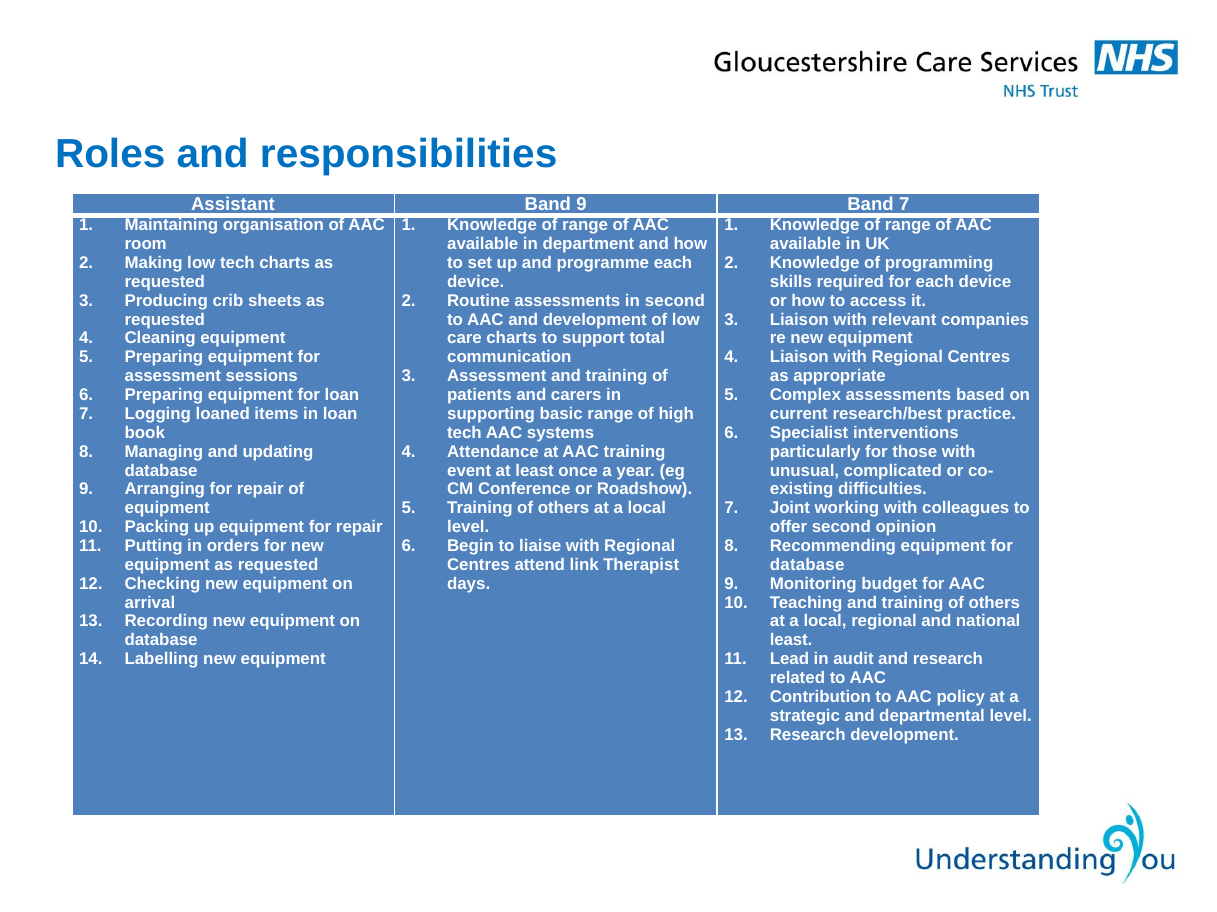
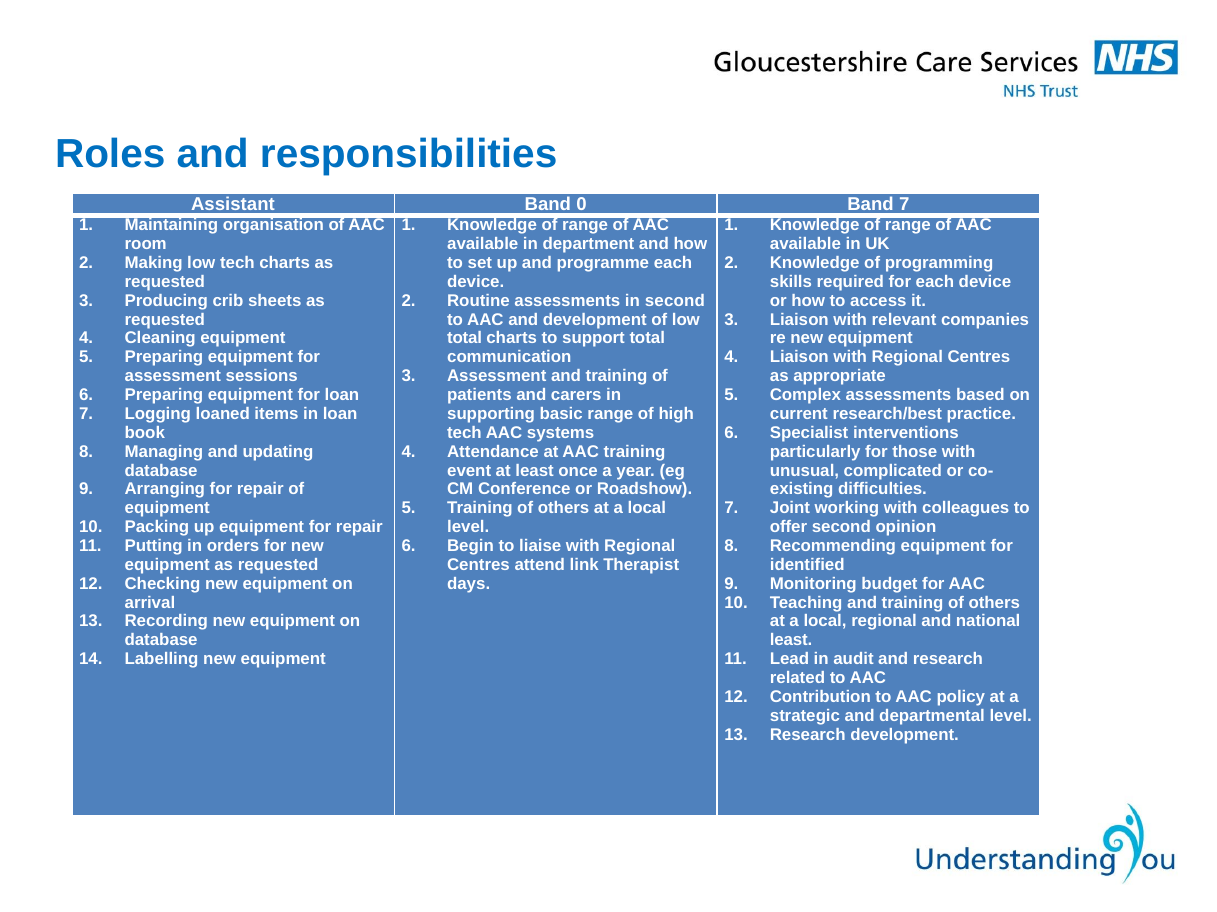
Band 9: 9 -> 0
care at (465, 339): care -> total
database at (807, 565): database -> identified
